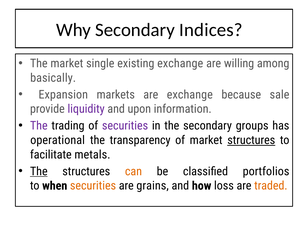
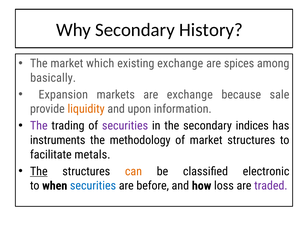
Indices: Indices -> History
single: single -> which
willing: willing -> spices
liquidity colour: purple -> orange
groups: groups -> indices
operational: operational -> instruments
transparency: transparency -> methodology
structures at (251, 140) underline: present -> none
portfolios: portfolios -> electronic
securities at (93, 186) colour: orange -> blue
grains: grains -> before
traded colour: orange -> purple
